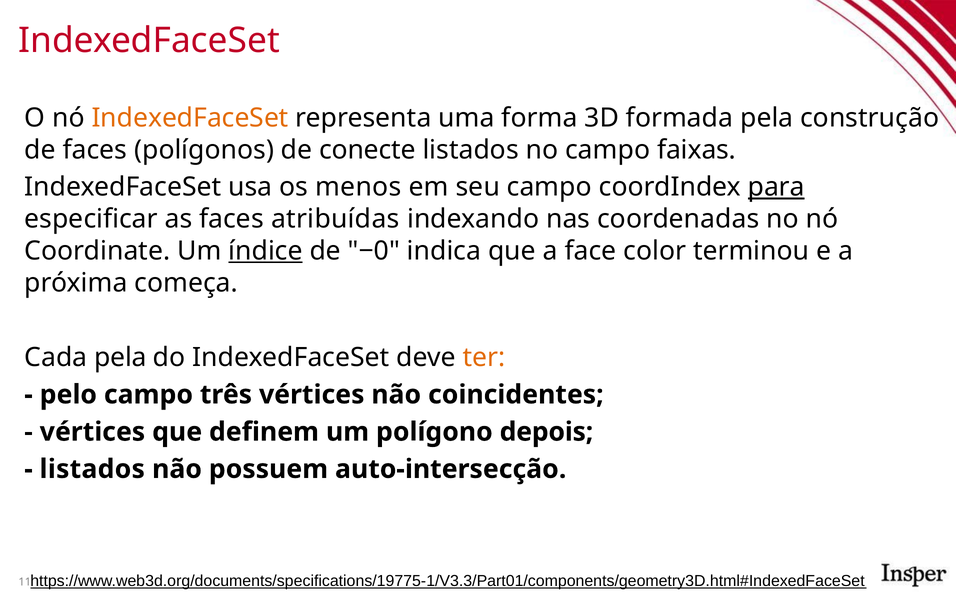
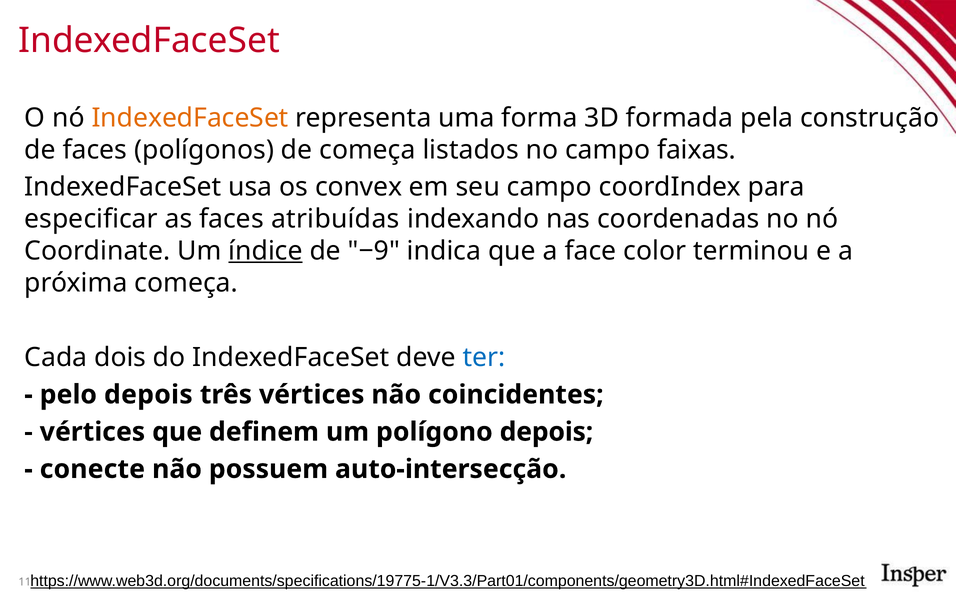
de conecte: conecte -> começa
menos: menos -> convex
para underline: present -> none
−0: −0 -> −9
Cada pela: pela -> dois
ter colour: orange -> blue
pelo campo: campo -> depois
listados at (92, 469): listados -> conecte
